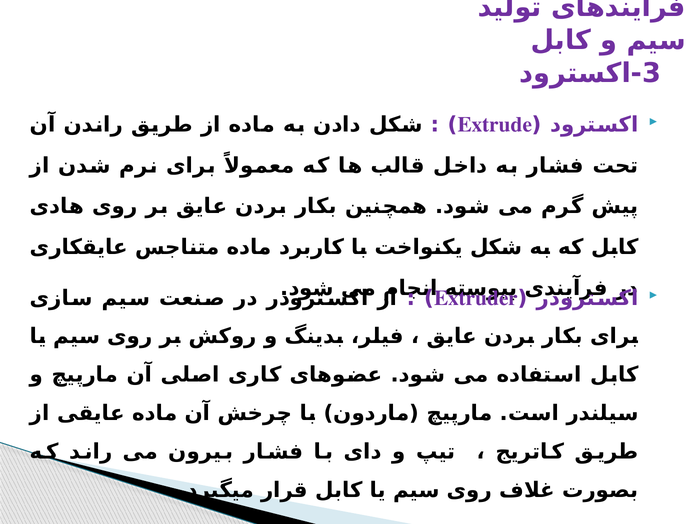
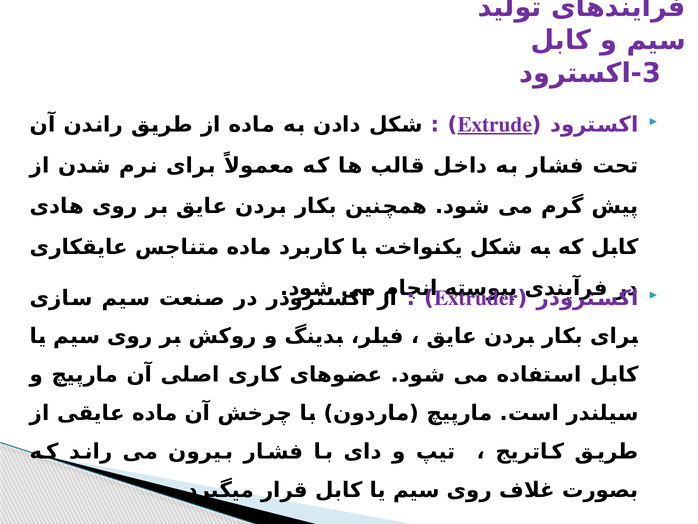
Extrude underline: none -> present
